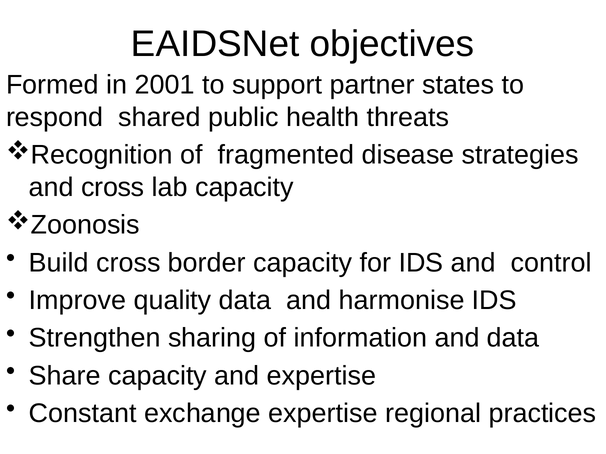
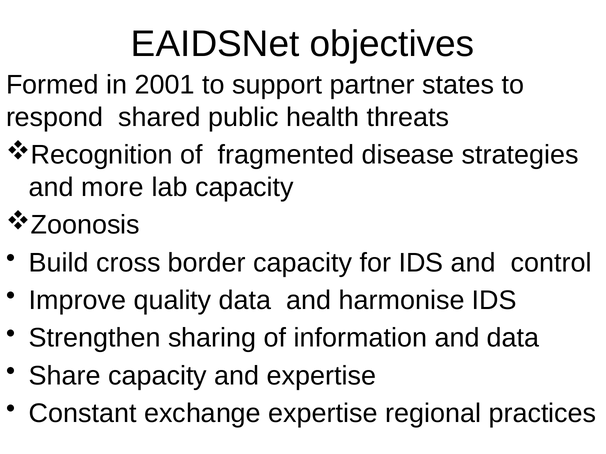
and cross: cross -> more
